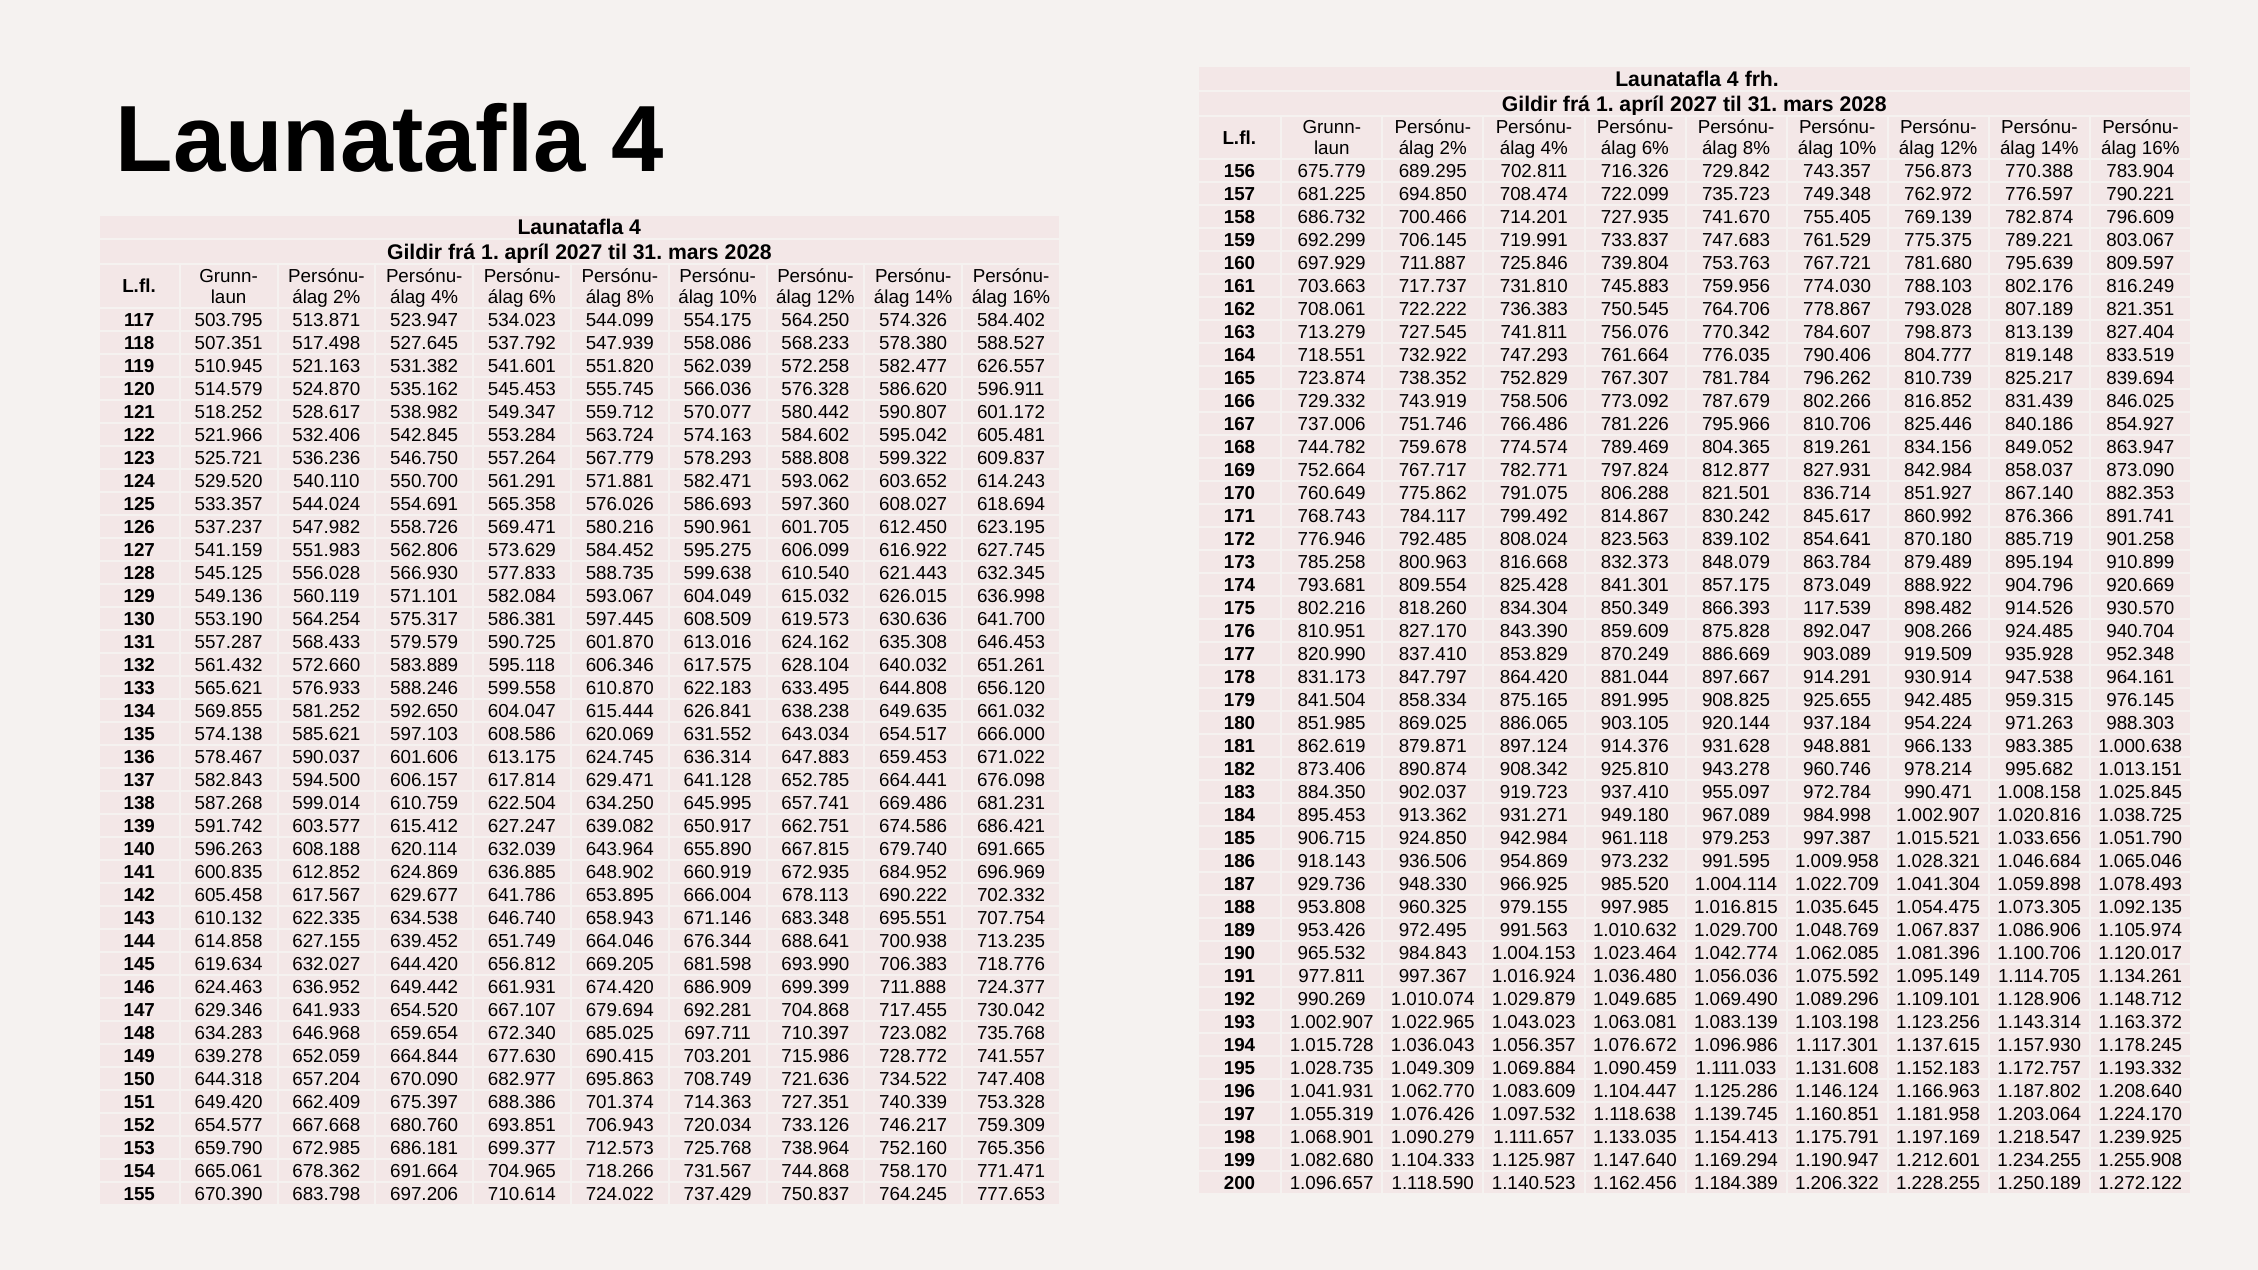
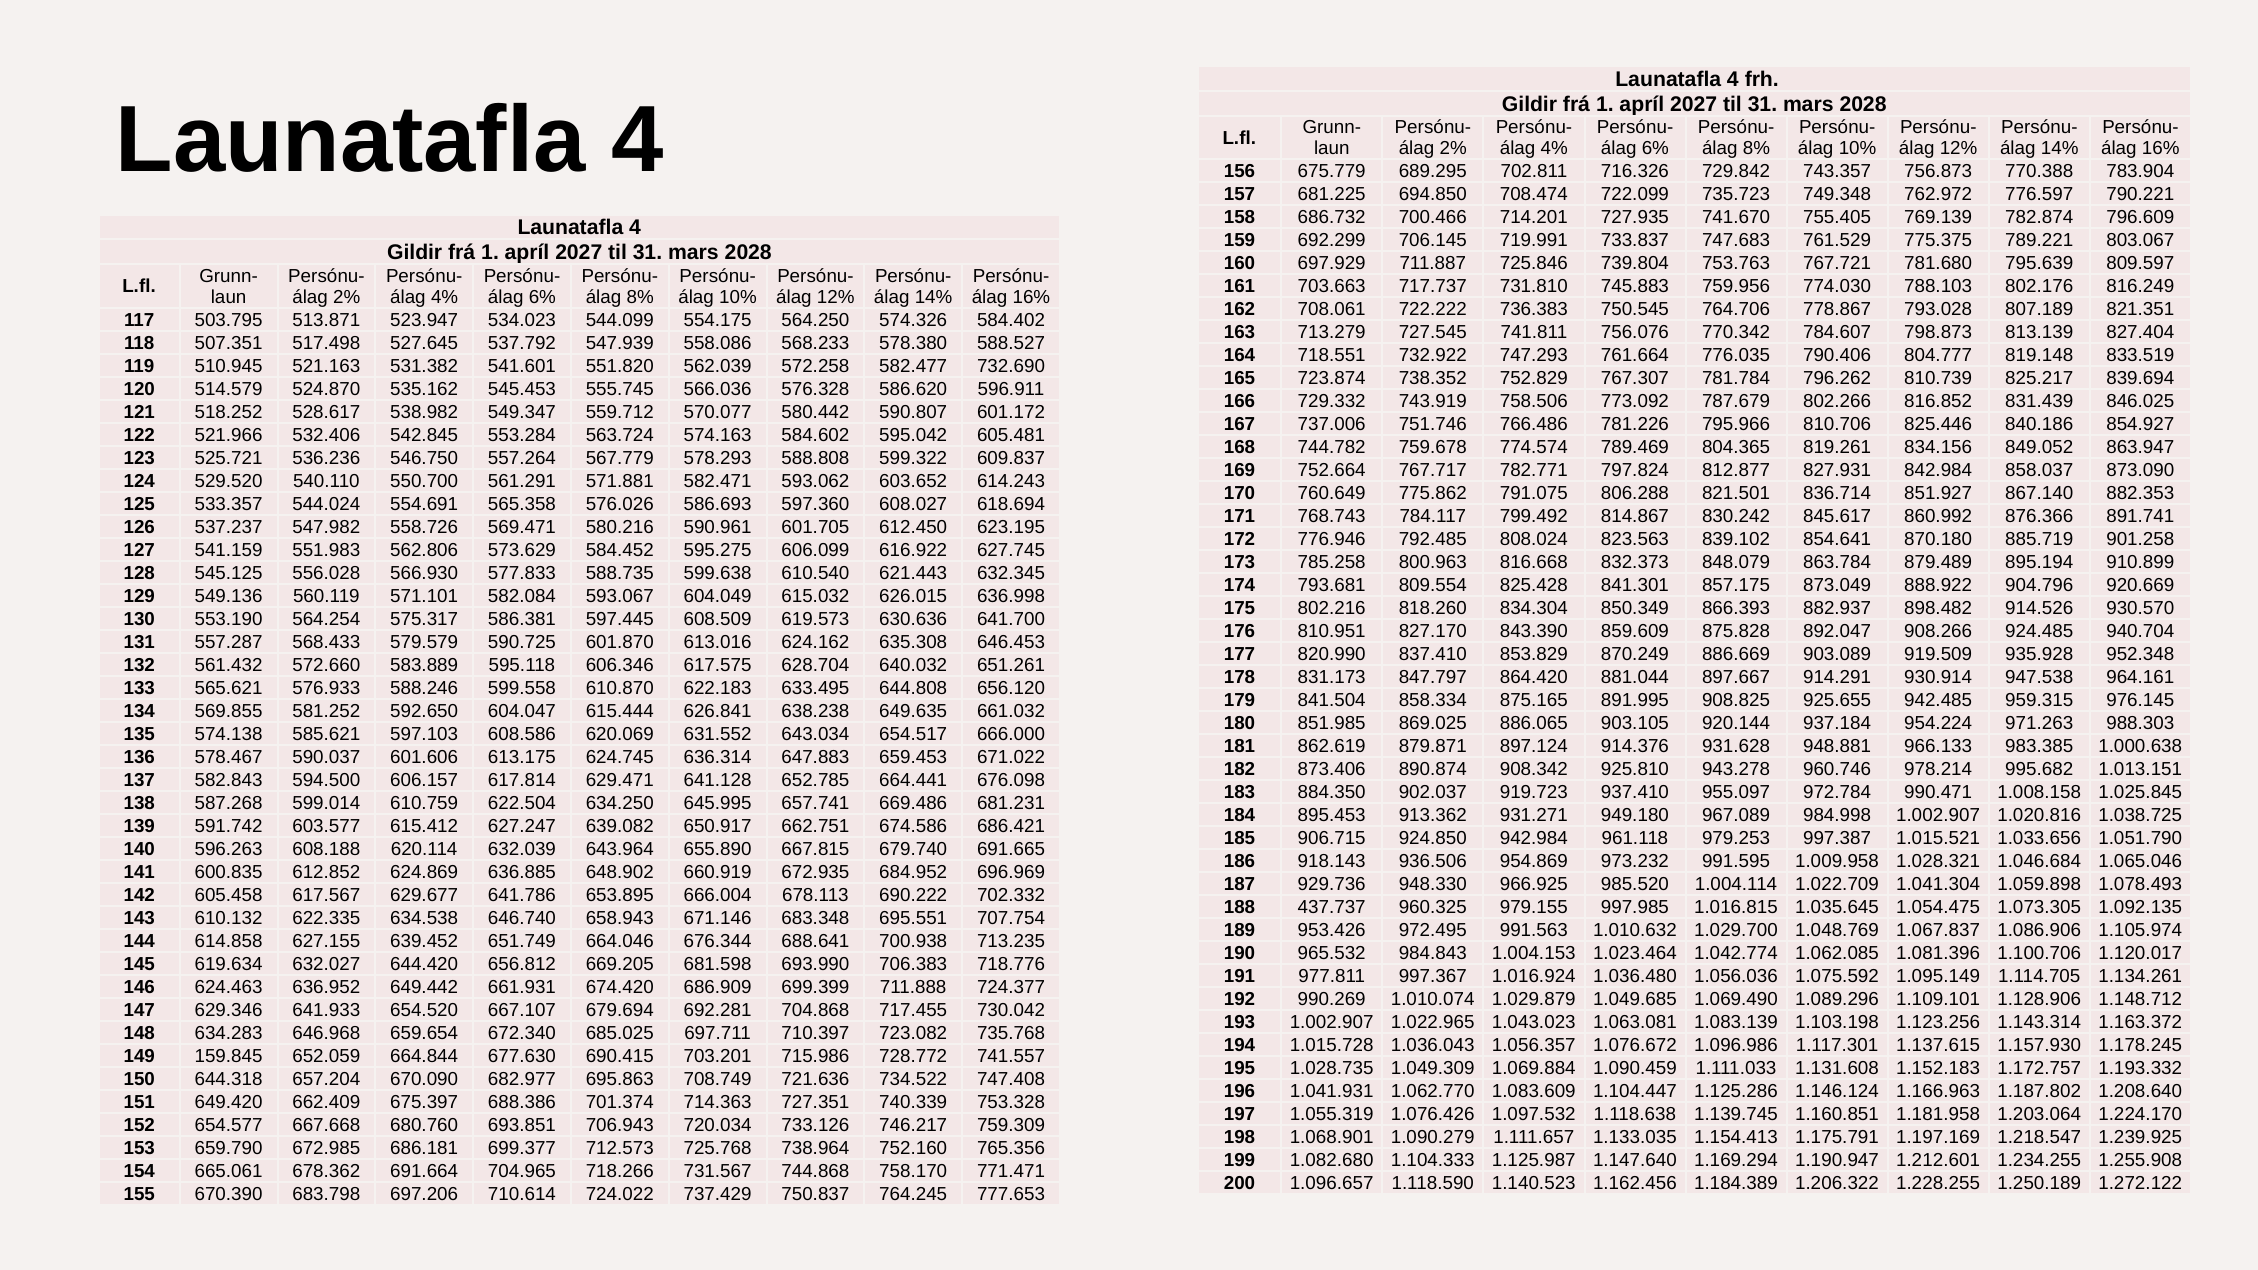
626.557: 626.557 -> 732.690
117.539: 117.539 -> 882.937
628.104: 628.104 -> 628.704
953.808: 953.808 -> 437.737
639.278: 639.278 -> 159.845
